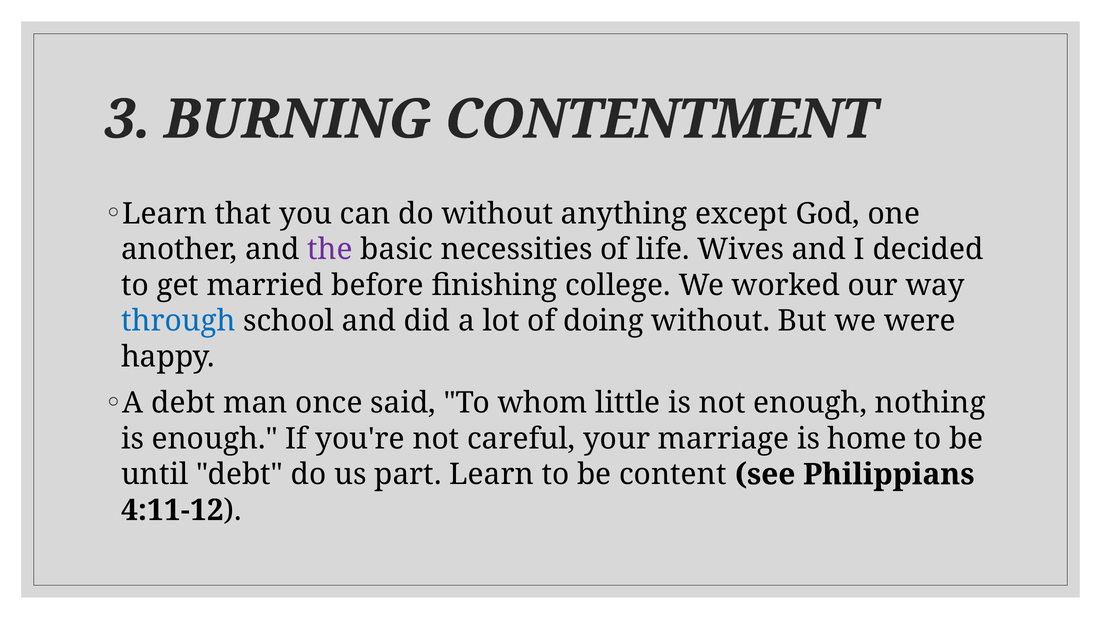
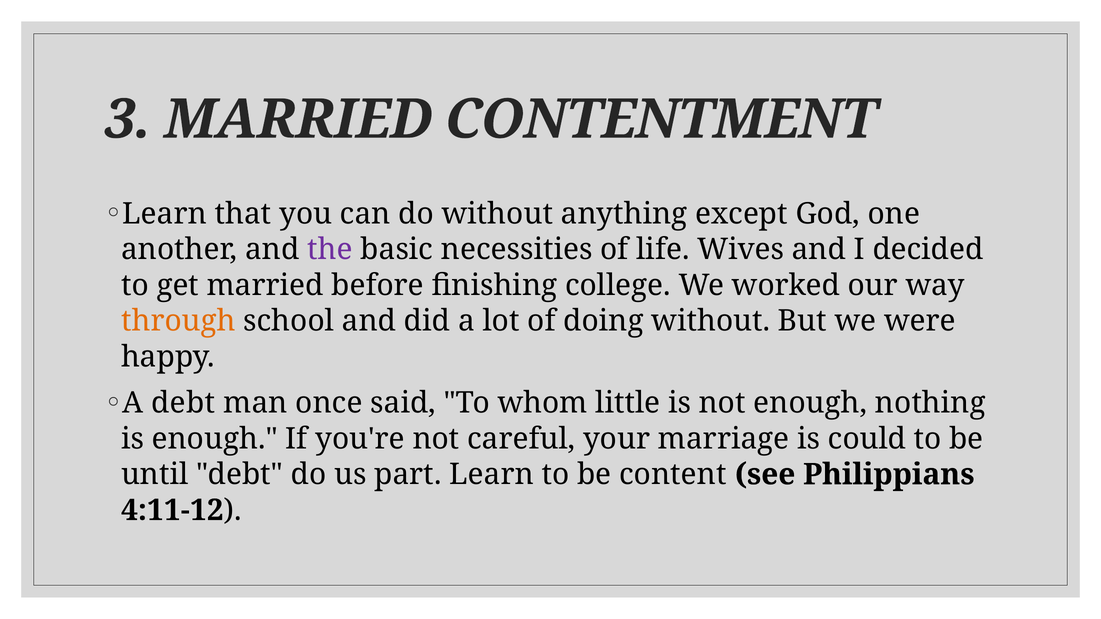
3 BURNING: BURNING -> MARRIED
through colour: blue -> orange
home: home -> could
